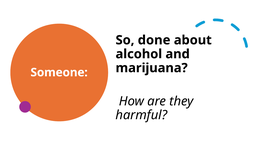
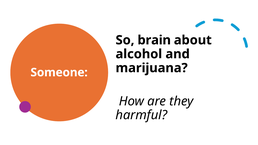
done: done -> brain
